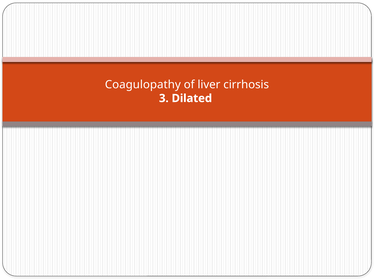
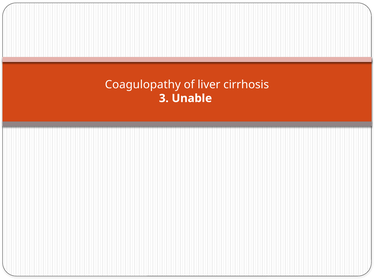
Dilated: Dilated -> Unable
